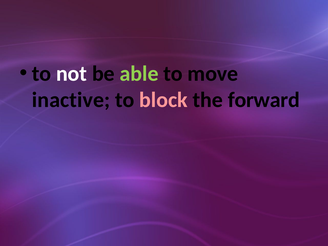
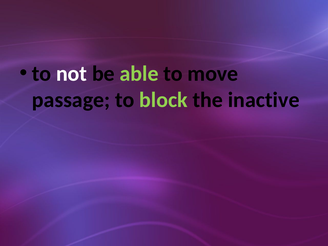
inactive: inactive -> passage
block colour: pink -> light green
forward: forward -> inactive
